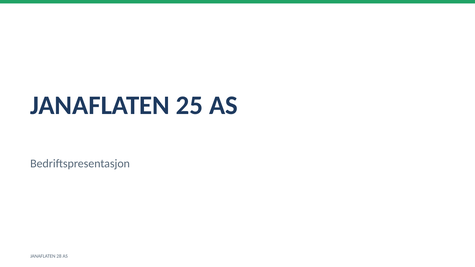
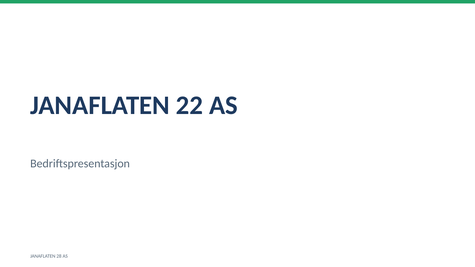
25: 25 -> 22
